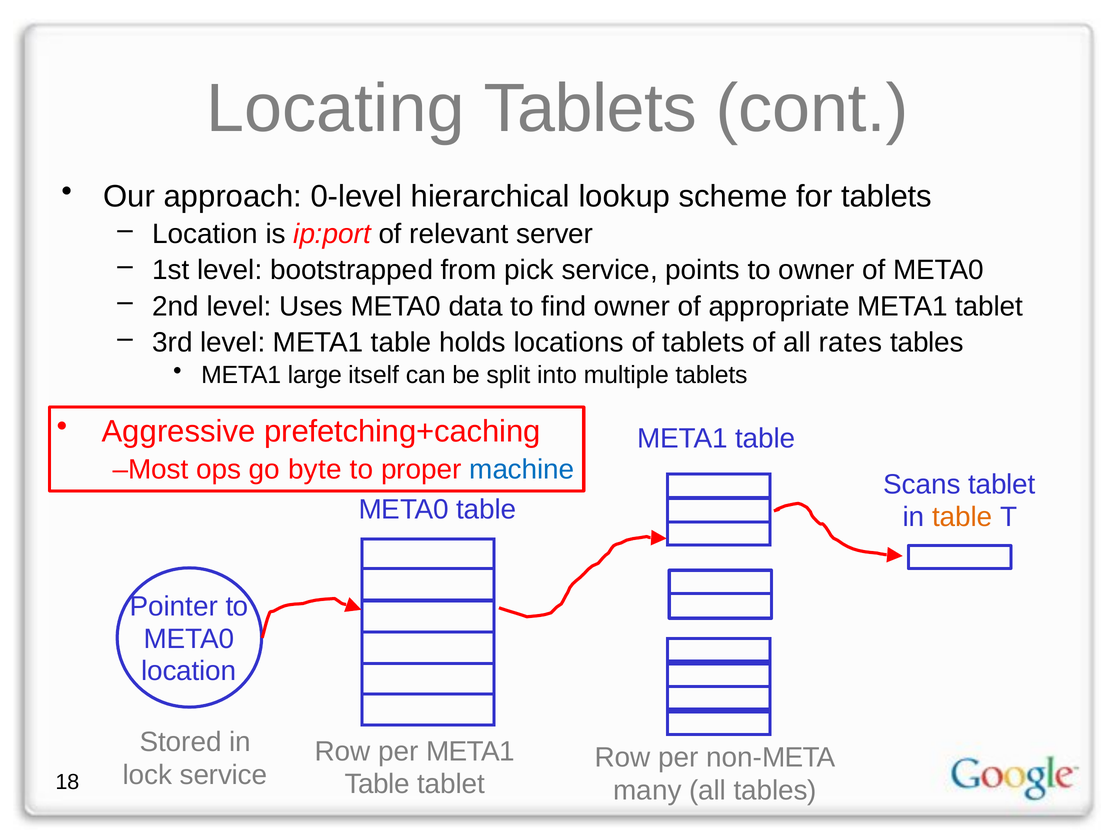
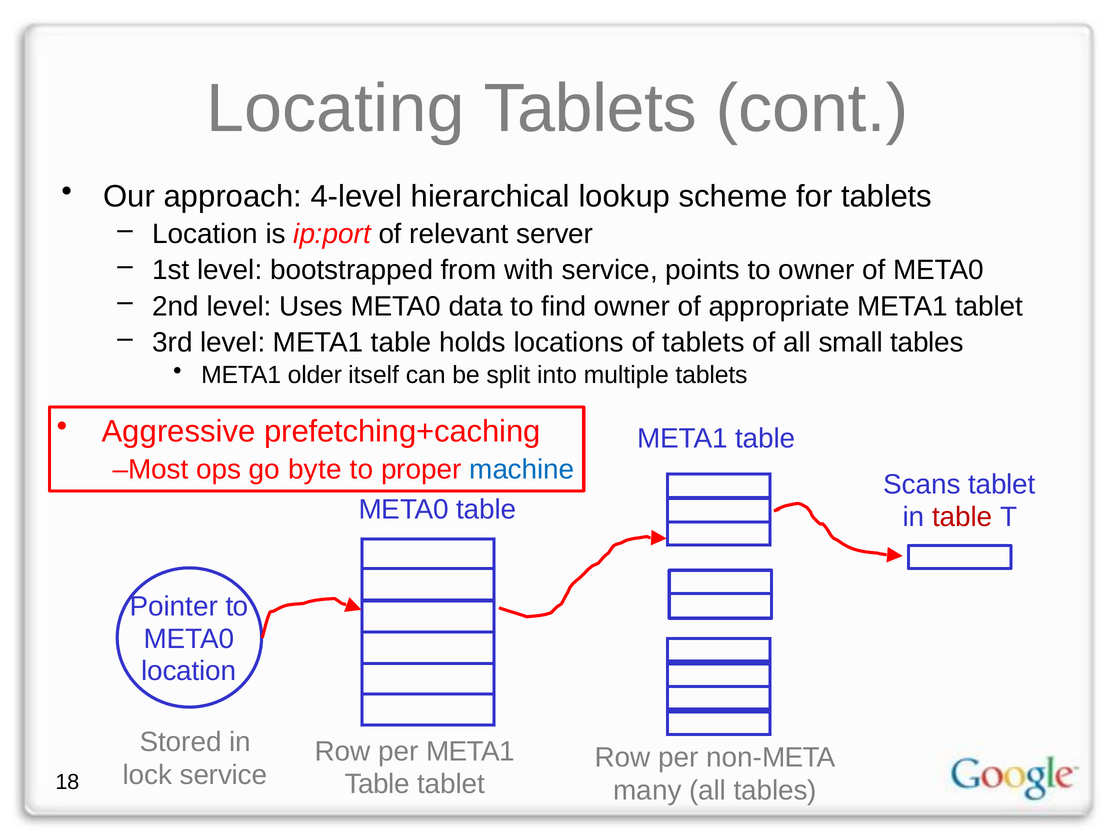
0-level: 0-level -> 4-level
pick: pick -> with
rates: rates -> small
large: large -> older
table at (962, 517) colour: orange -> red
